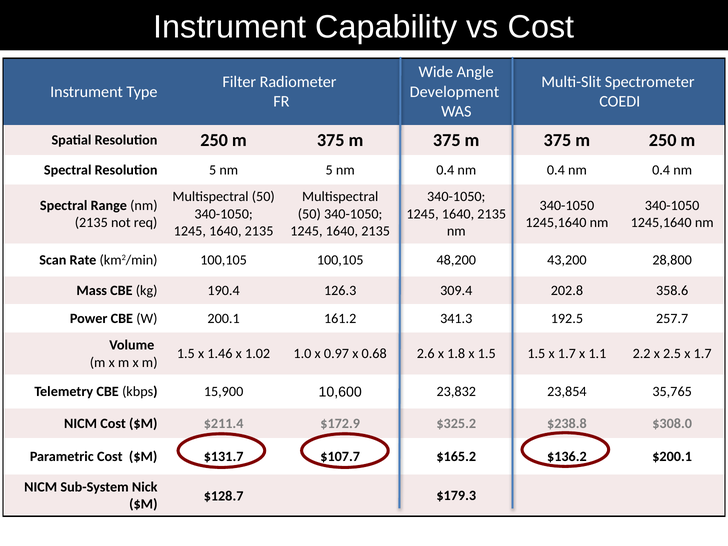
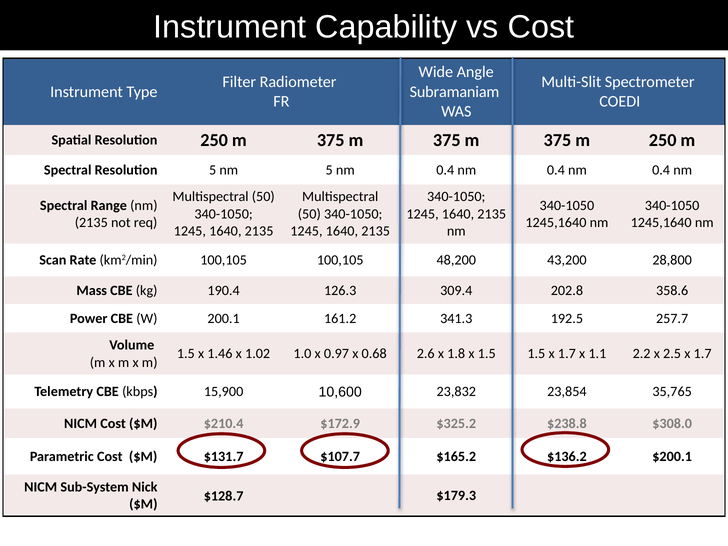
Development: Development -> Subramaniam
$211.4: $211.4 -> $210.4
